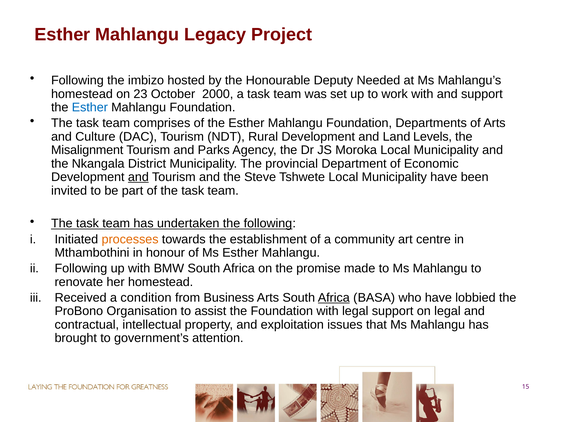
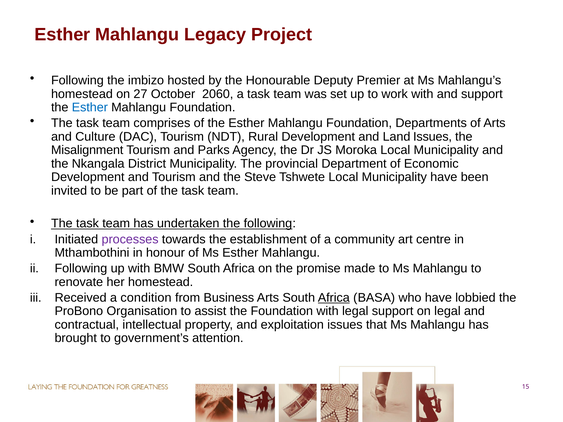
Needed: Needed -> Premier
23: 23 -> 27
2000: 2000 -> 2060
Land Levels: Levels -> Issues
and at (138, 177) underline: present -> none
processes colour: orange -> purple
